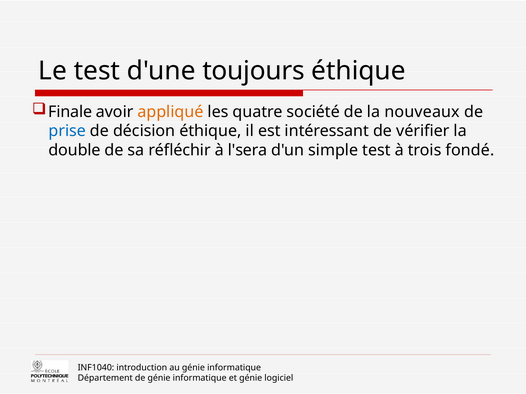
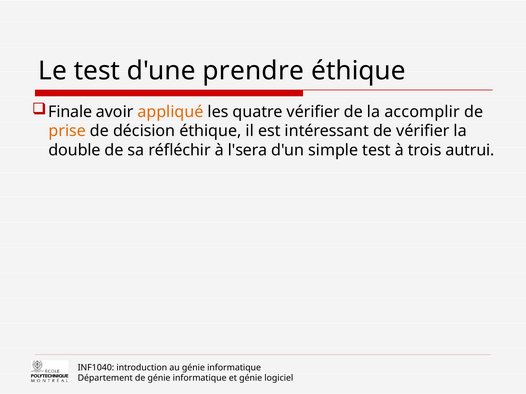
toujours: toujours -> prendre
quatre société: société -> vérifier
nouveaux: nouveaux -> accomplir
prise colour: blue -> orange
fondé: fondé -> autrui
